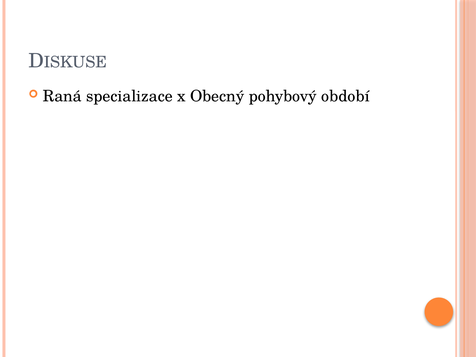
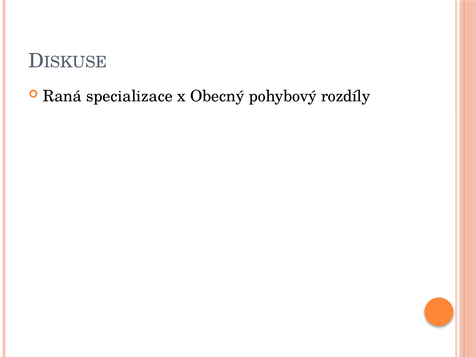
období: období -> rozdíly
